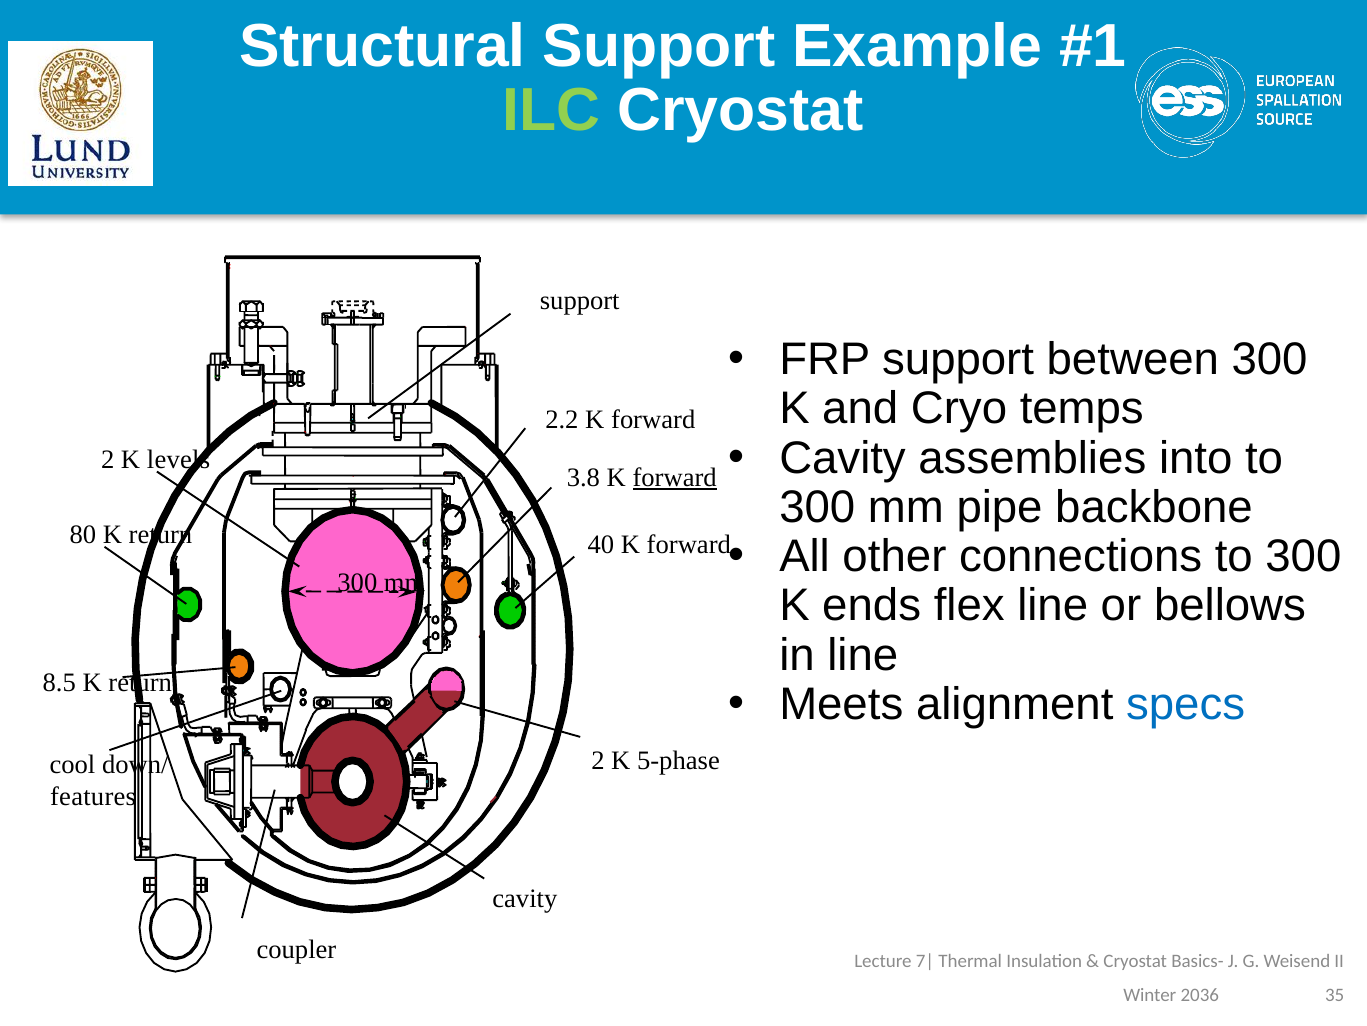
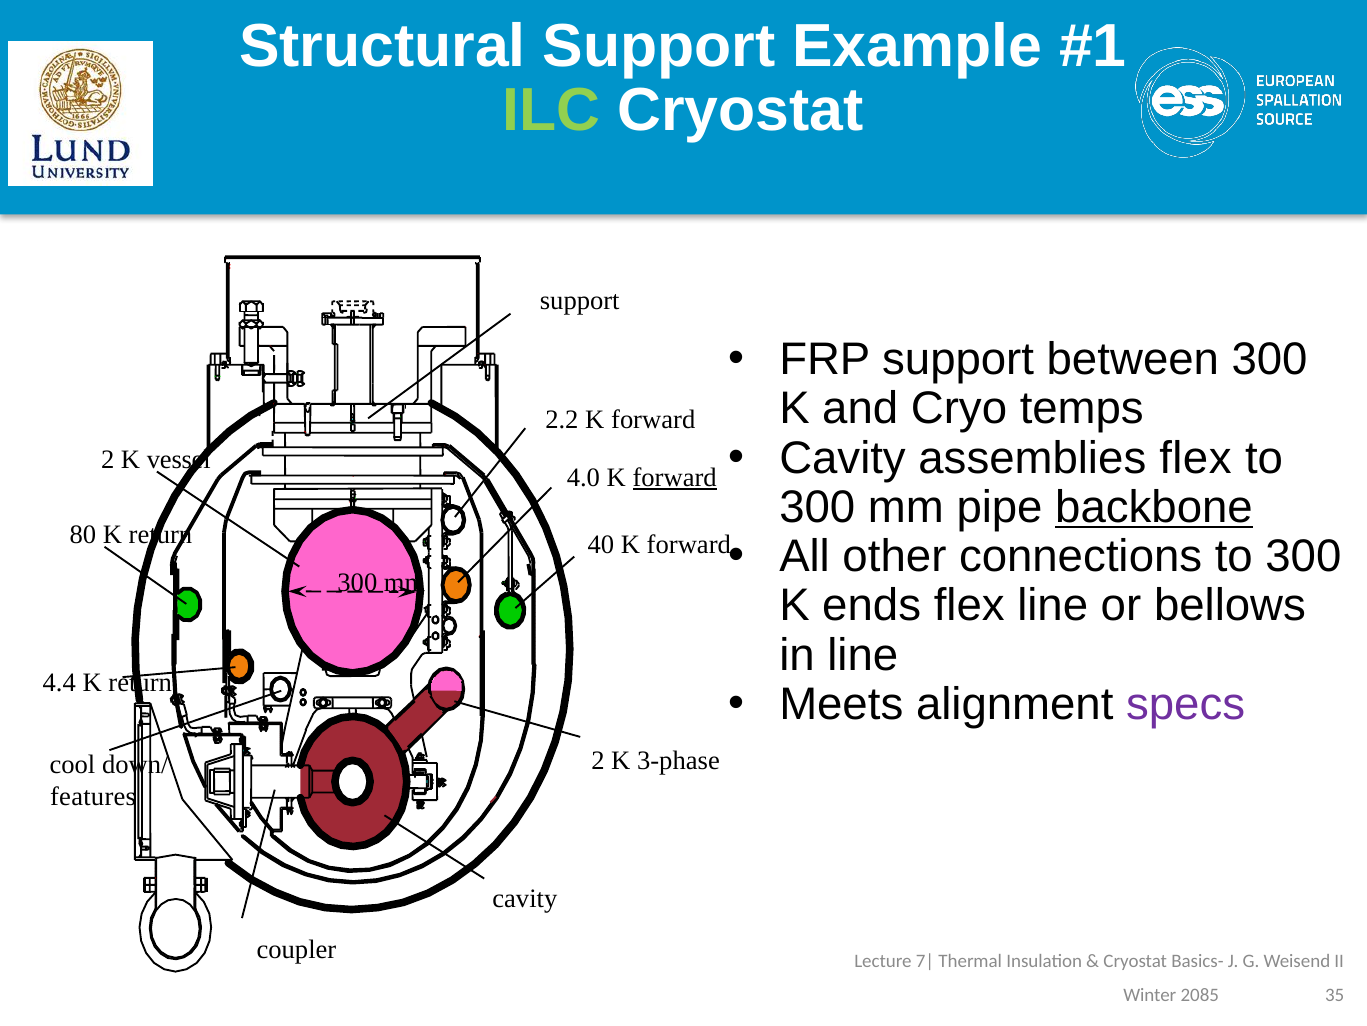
assemblies into: into -> flex
levels: levels -> vessel
3.8: 3.8 -> 4.0
backbone underline: none -> present
8.5: 8.5 -> 4.4
specs colour: blue -> purple
5-phase: 5-phase -> 3-phase
2036: 2036 -> 2085
